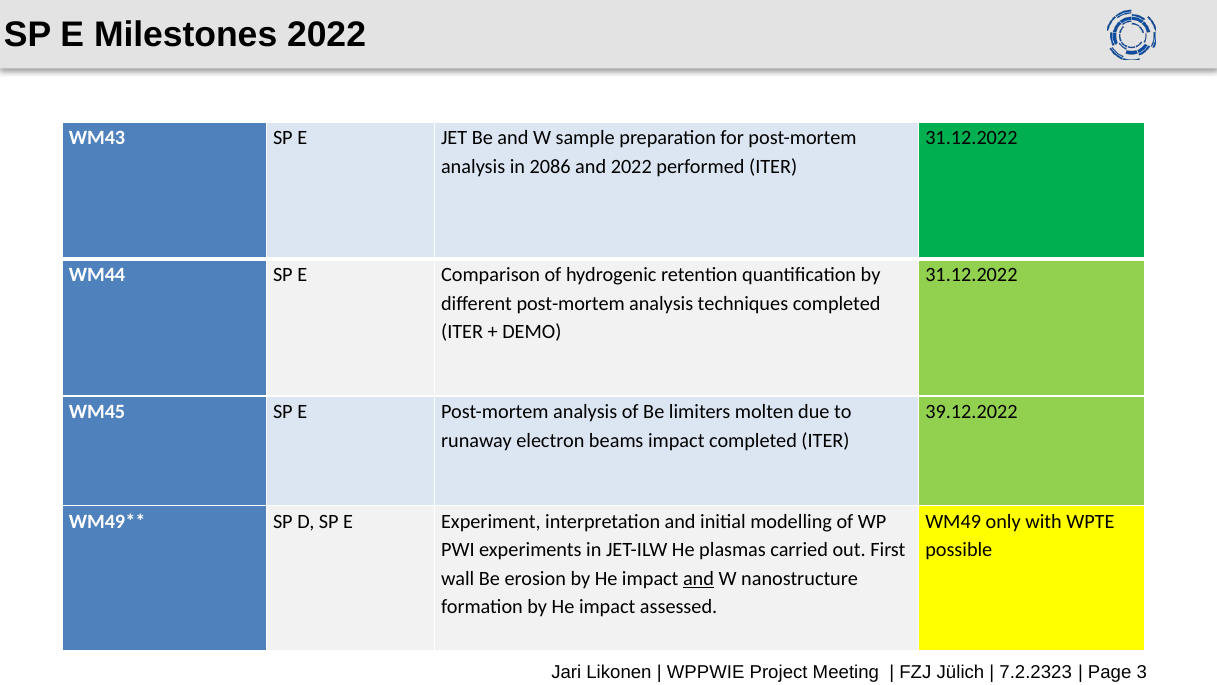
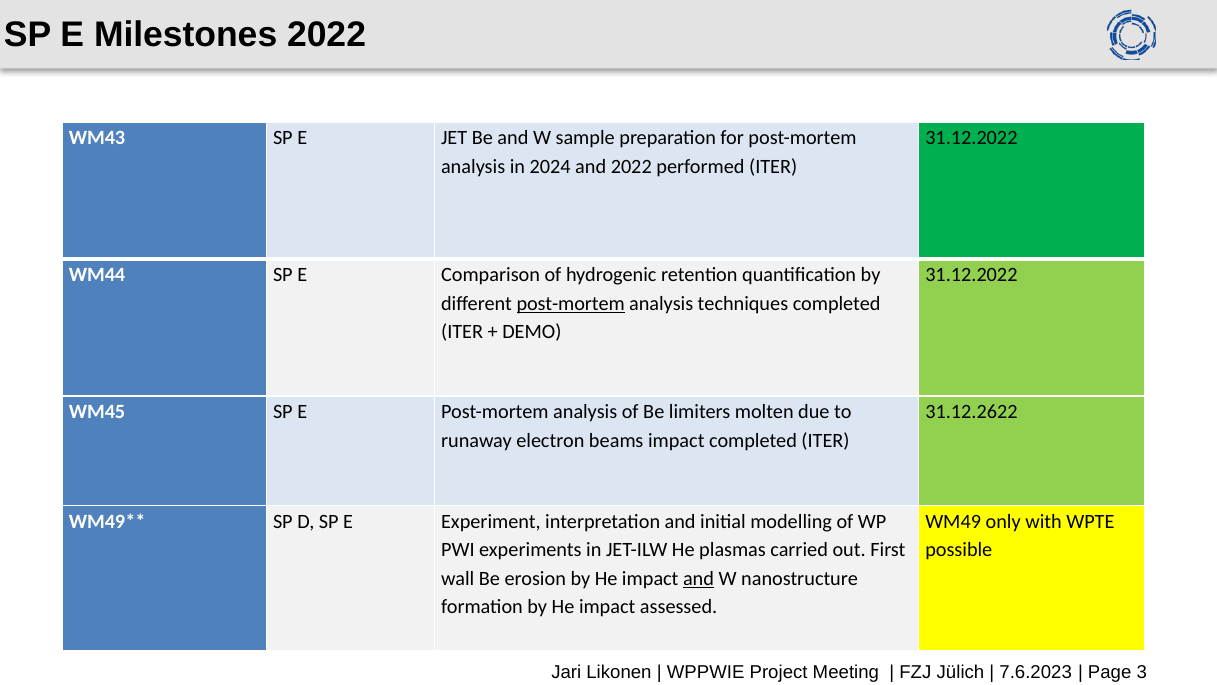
2086: 2086 -> 2024
post-mortem at (571, 303) underline: none -> present
39.12.2022: 39.12.2022 -> 31.12.2622
7.2.2323: 7.2.2323 -> 7.6.2023
